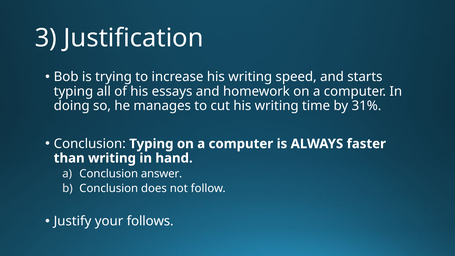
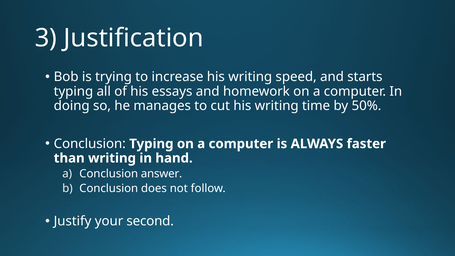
31%: 31% -> 50%
follows: follows -> second
